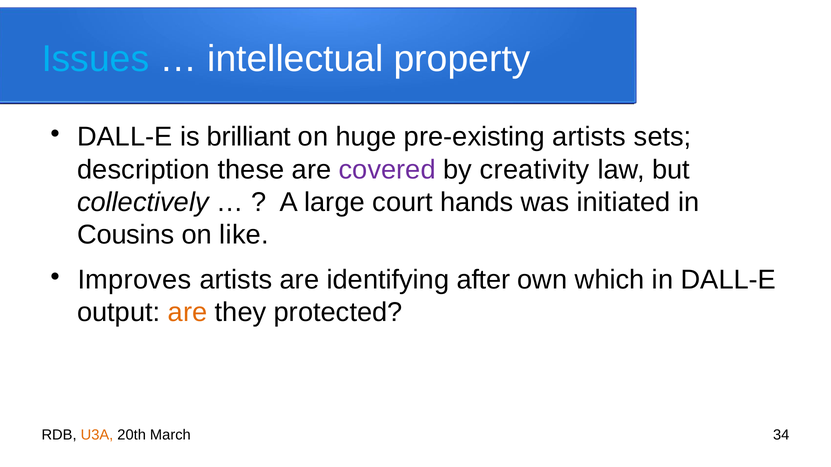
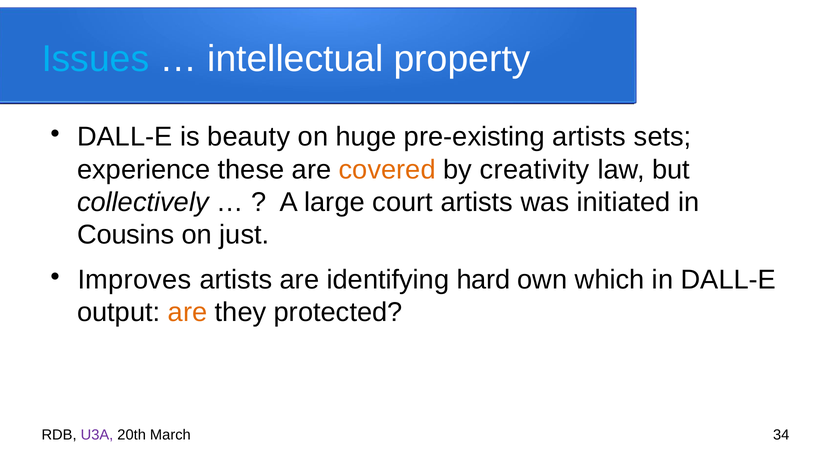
brilliant: brilliant -> beauty
description: description -> experience
covered colour: purple -> orange
court hands: hands -> artists
like: like -> just
after: after -> hard
U3A colour: orange -> purple
